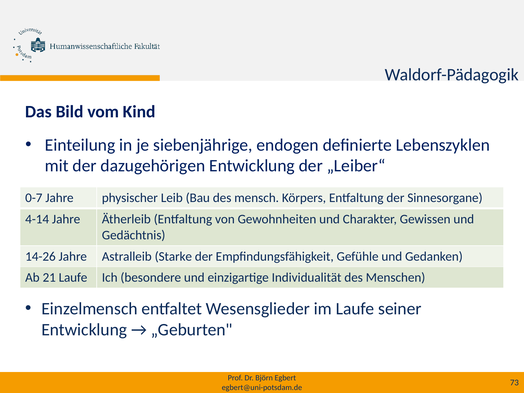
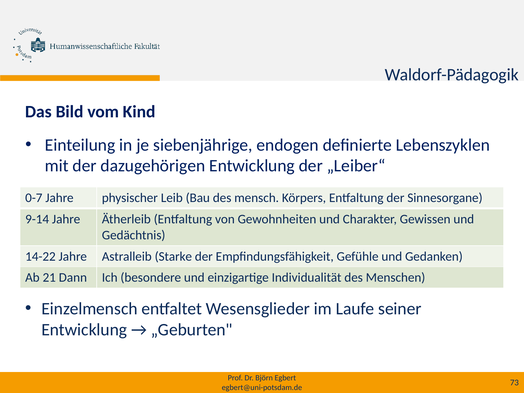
4-14: 4-14 -> 9-14
14-26: 14-26 -> 14-22
21 Laufe: Laufe -> Dann
